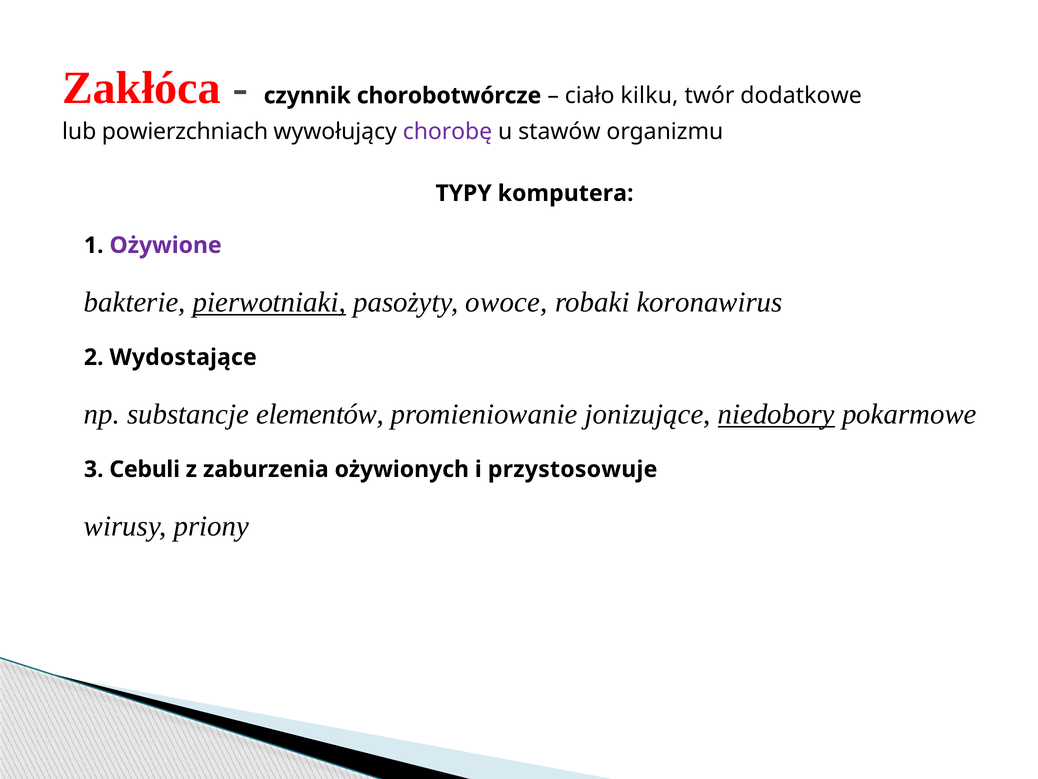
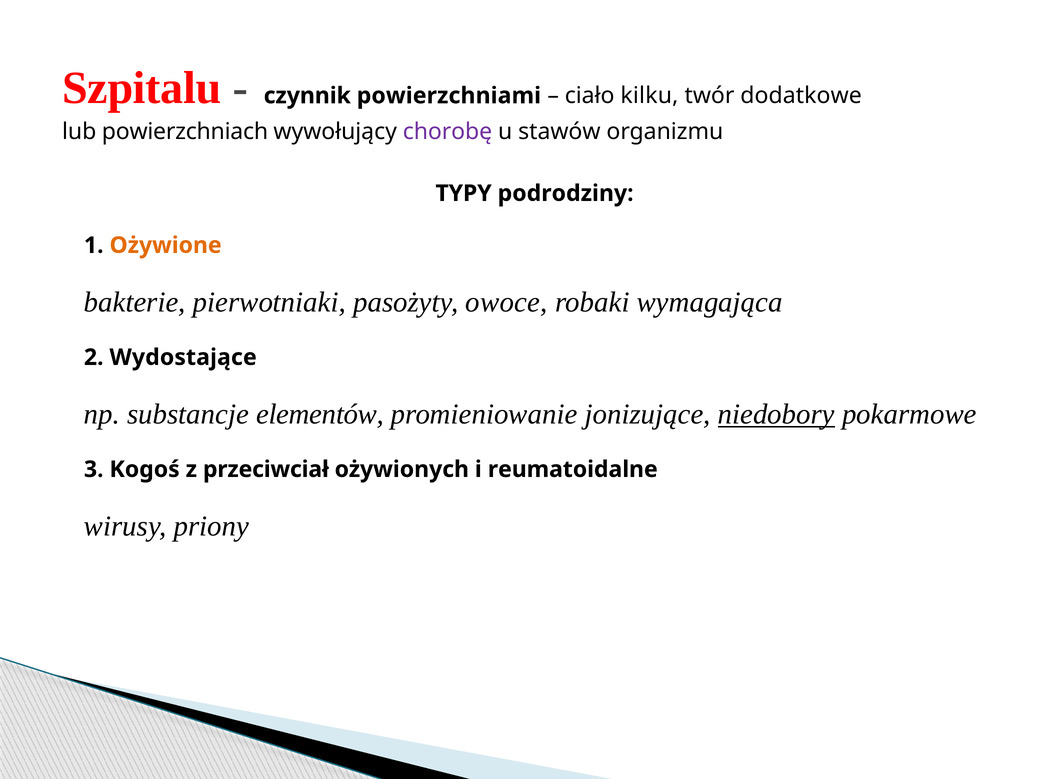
Zakłóca: Zakłóca -> Szpitalu
chorobotwórcze: chorobotwórcze -> powierzchniami
komputera: komputera -> podrodziny
Ożywione colour: purple -> orange
pierwotniaki underline: present -> none
koronawirus: koronawirus -> wymagająca
Cebuli: Cebuli -> Kogoś
zaburzenia: zaburzenia -> przeciwciał
przystosowuje: przystosowuje -> reumatoidalne
